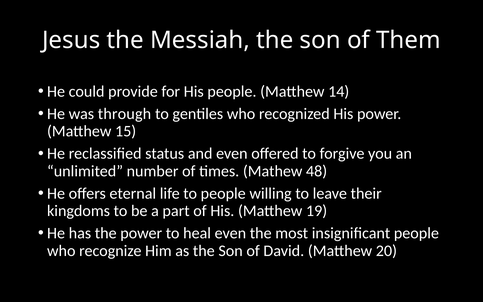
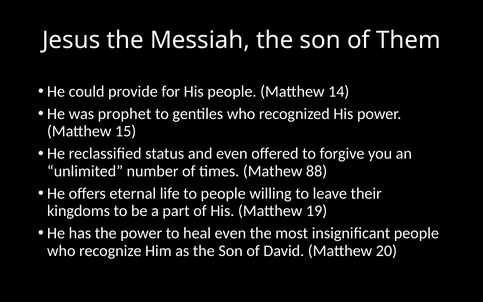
through: through -> prophet
48: 48 -> 88
